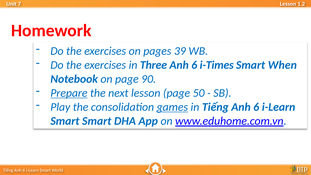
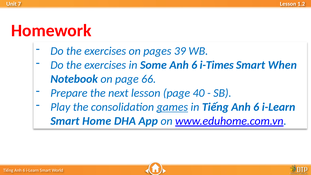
Three: Three -> Some
90: 90 -> 66
Prepare underline: present -> none
50: 50 -> 40
Smart Smart: Smart -> Home
